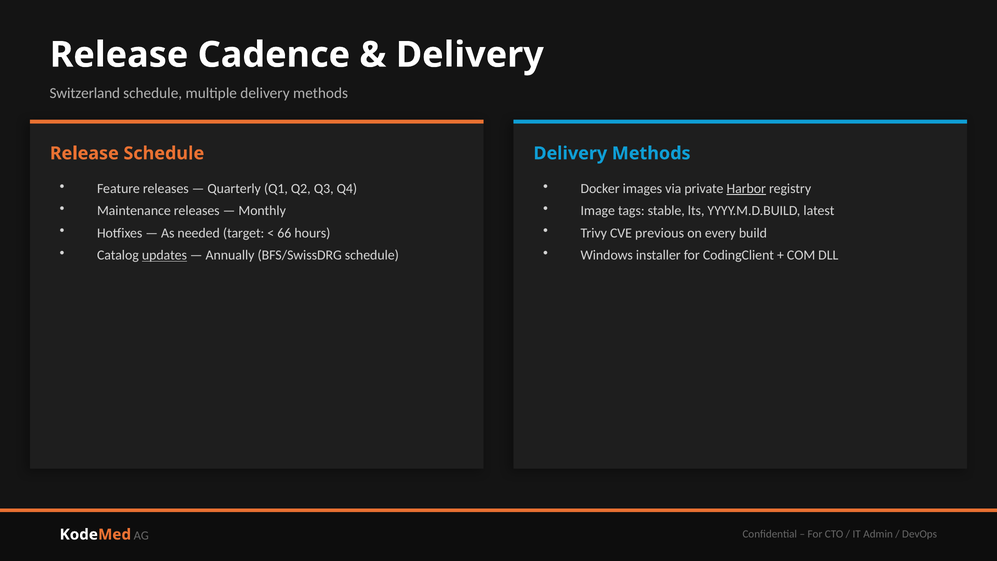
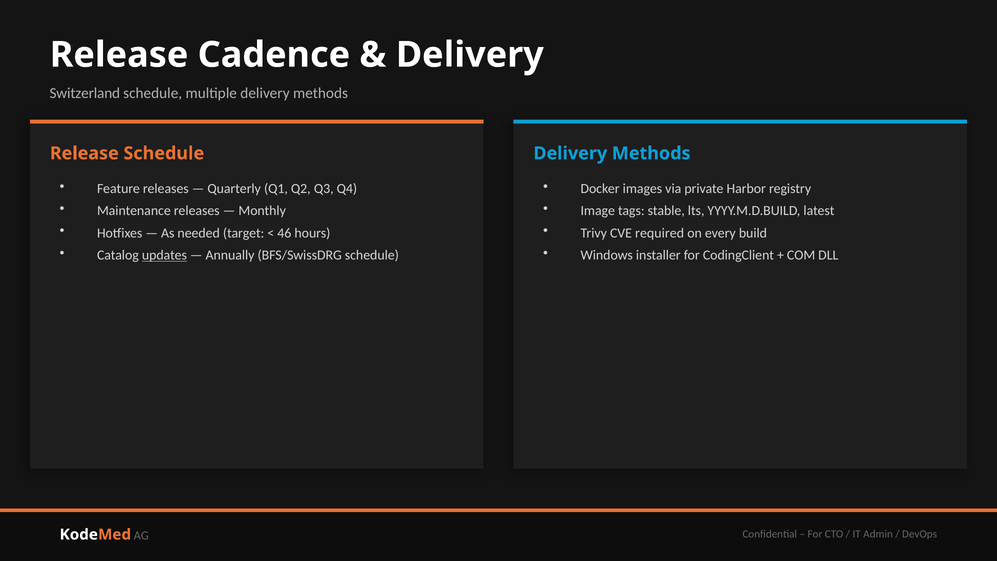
Harbor underline: present -> none
66: 66 -> 46
previous: previous -> required
